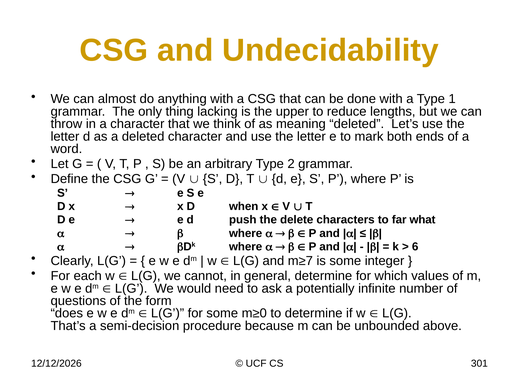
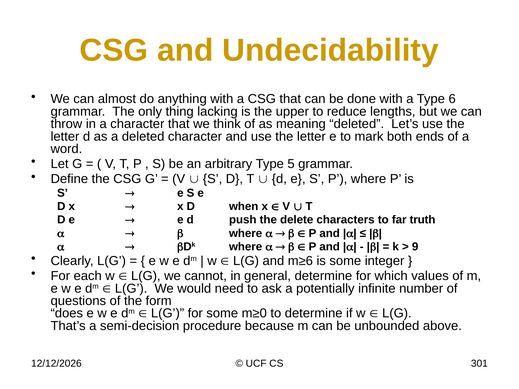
1: 1 -> 6
2: 2 -> 5
what: what -> truth
6: 6 -> 9
m≥7: m≥7 -> m≥6
